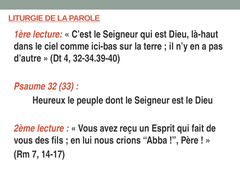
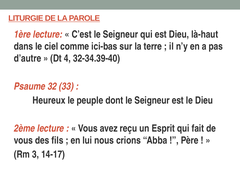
7: 7 -> 3
